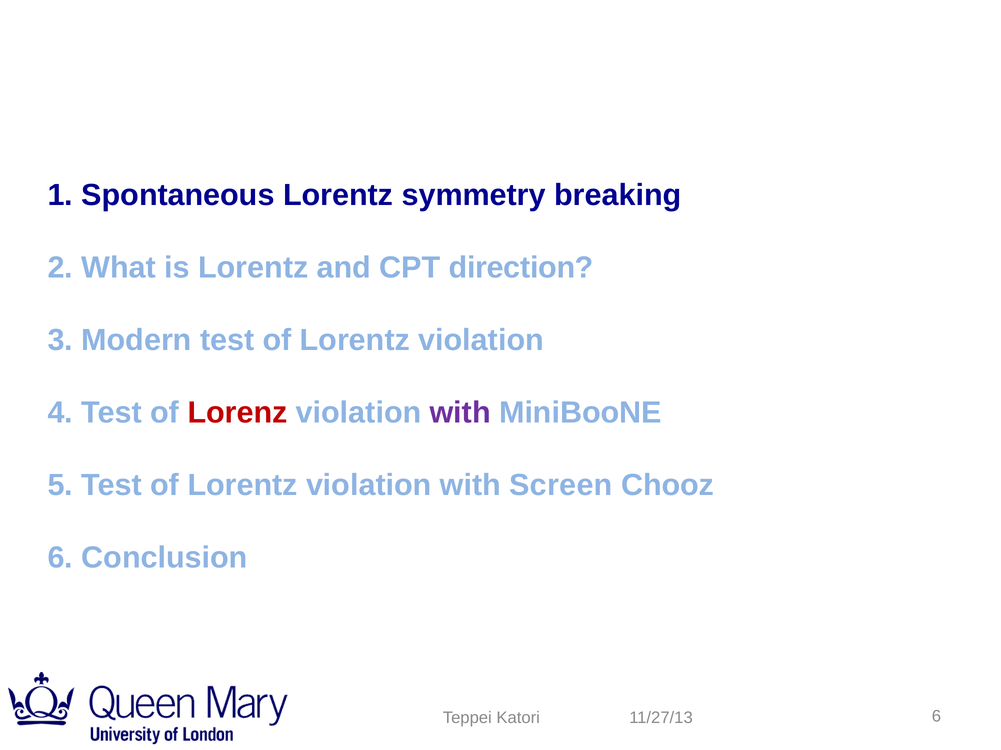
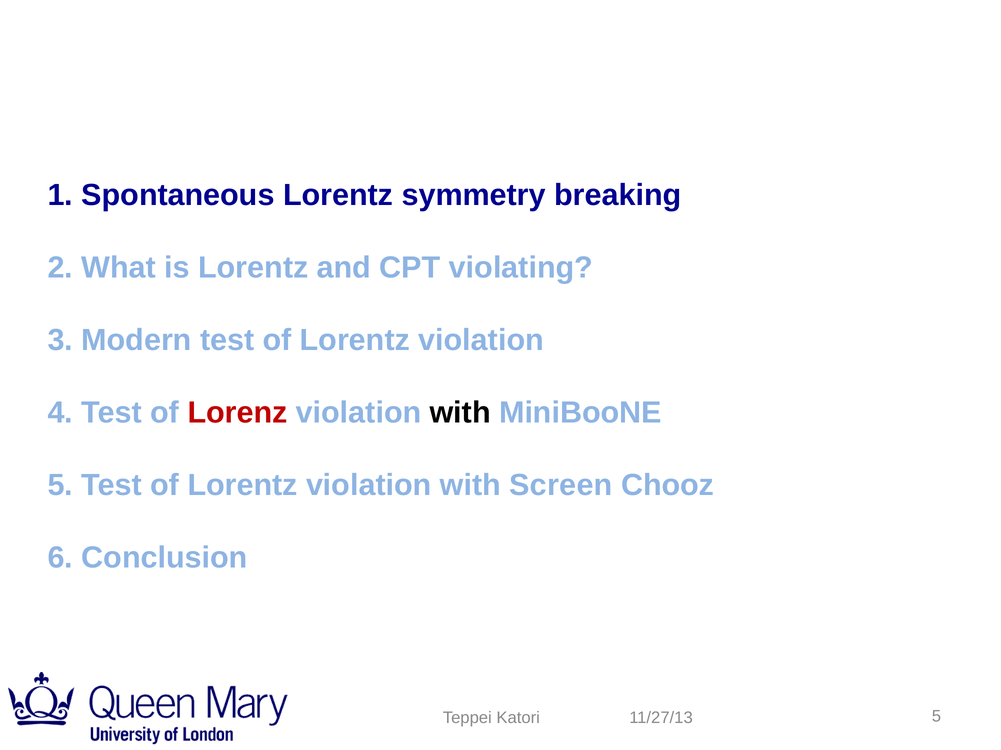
direction: direction -> violating
with at (460, 413) colour: purple -> black
Katori 6: 6 -> 5
